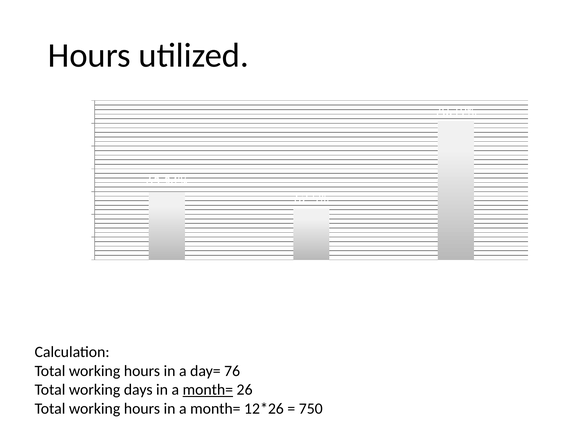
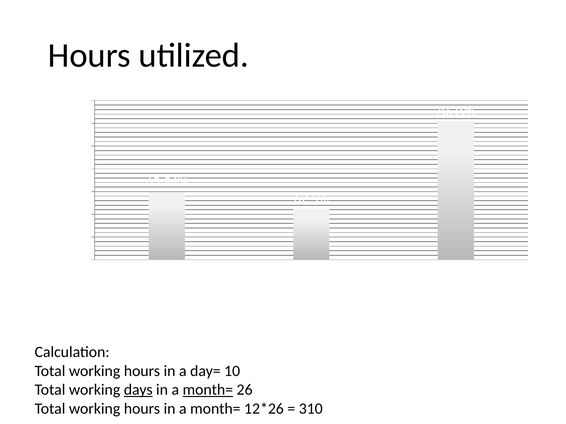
76: 76 -> 10
days underline: none -> present
750: 750 -> 310
